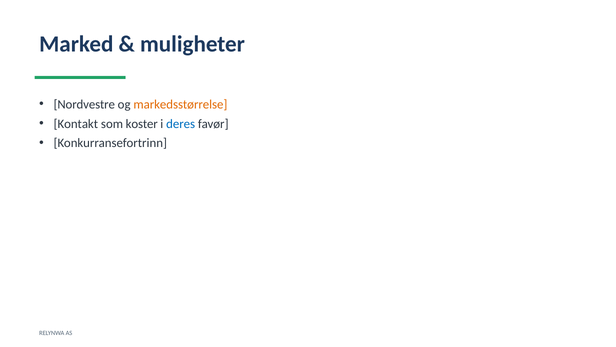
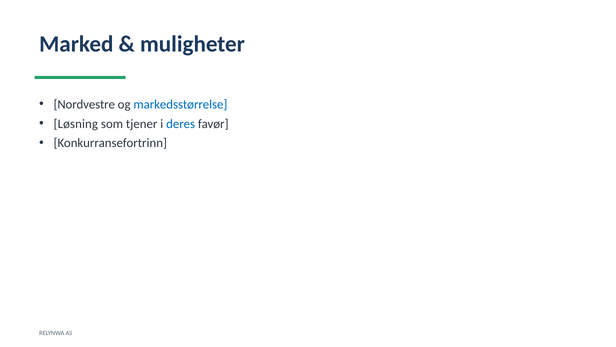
markedsstørrelse colour: orange -> blue
Kontakt: Kontakt -> Løsning
koster: koster -> tjener
